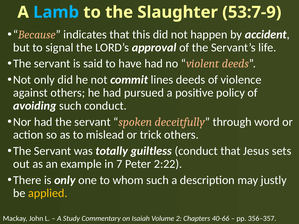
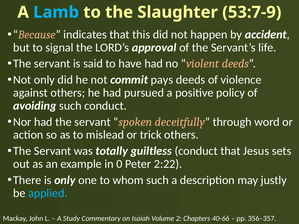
lines: lines -> pays
7: 7 -> 0
applied colour: yellow -> light blue
